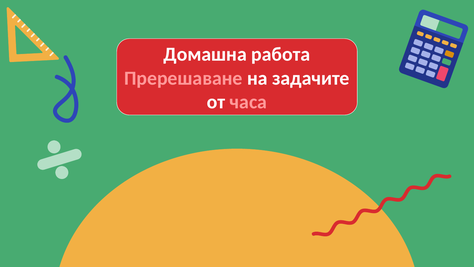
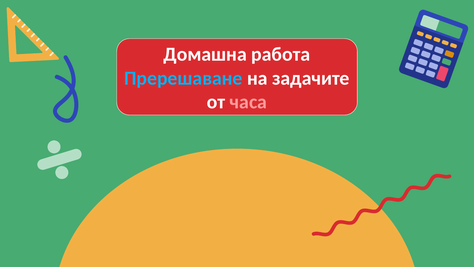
Пререшаване colour: pink -> light blue
